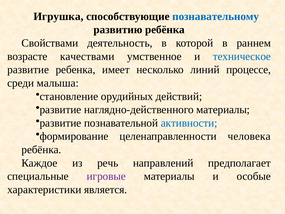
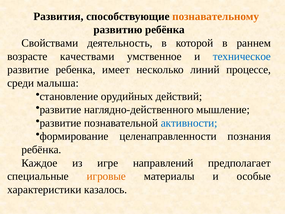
Игрушка: Игрушка -> Развития
познавательному colour: blue -> orange
наглядно-действенного материалы: материалы -> мышление
человека: человека -> познания
речь: речь -> игре
игровые colour: purple -> orange
является: является -> казалось
